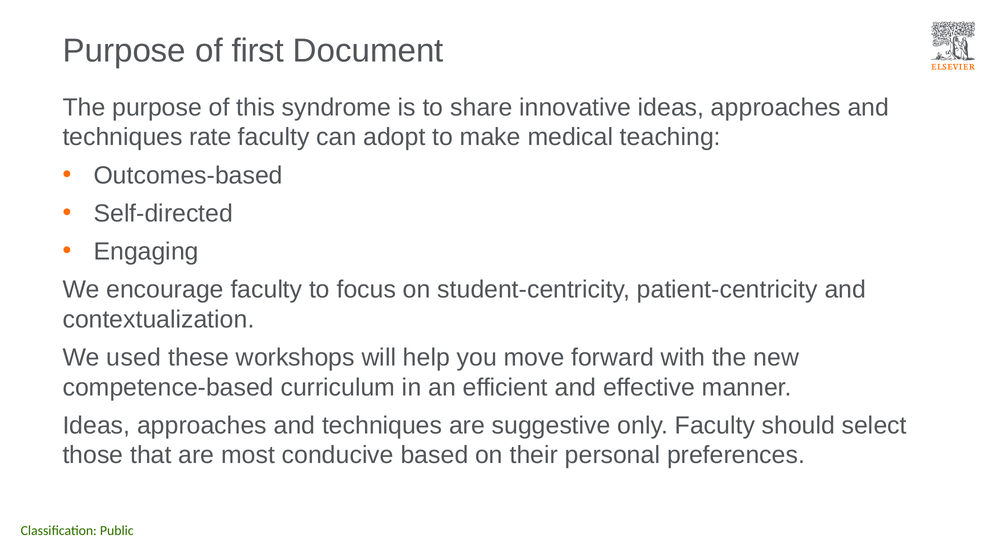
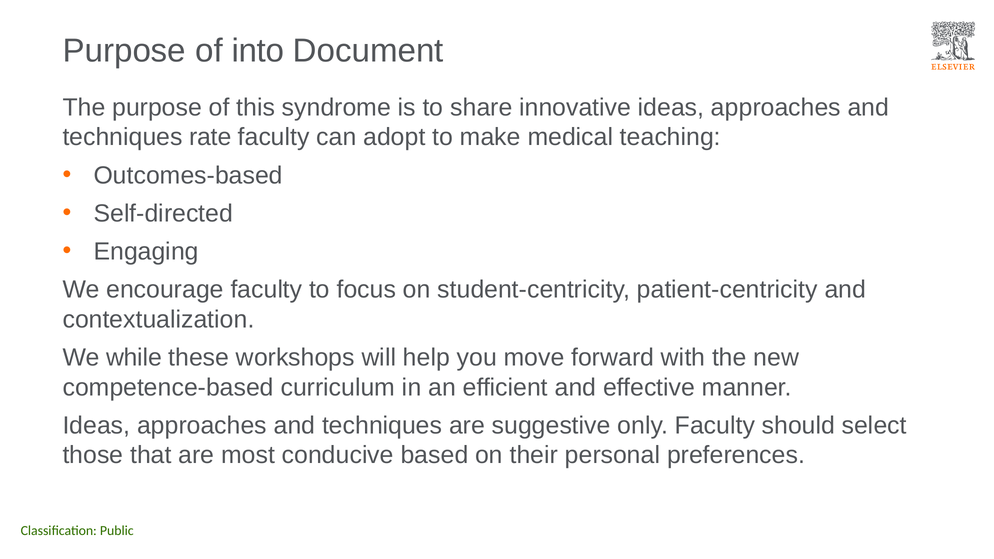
first: first -> into
used: used -> while
